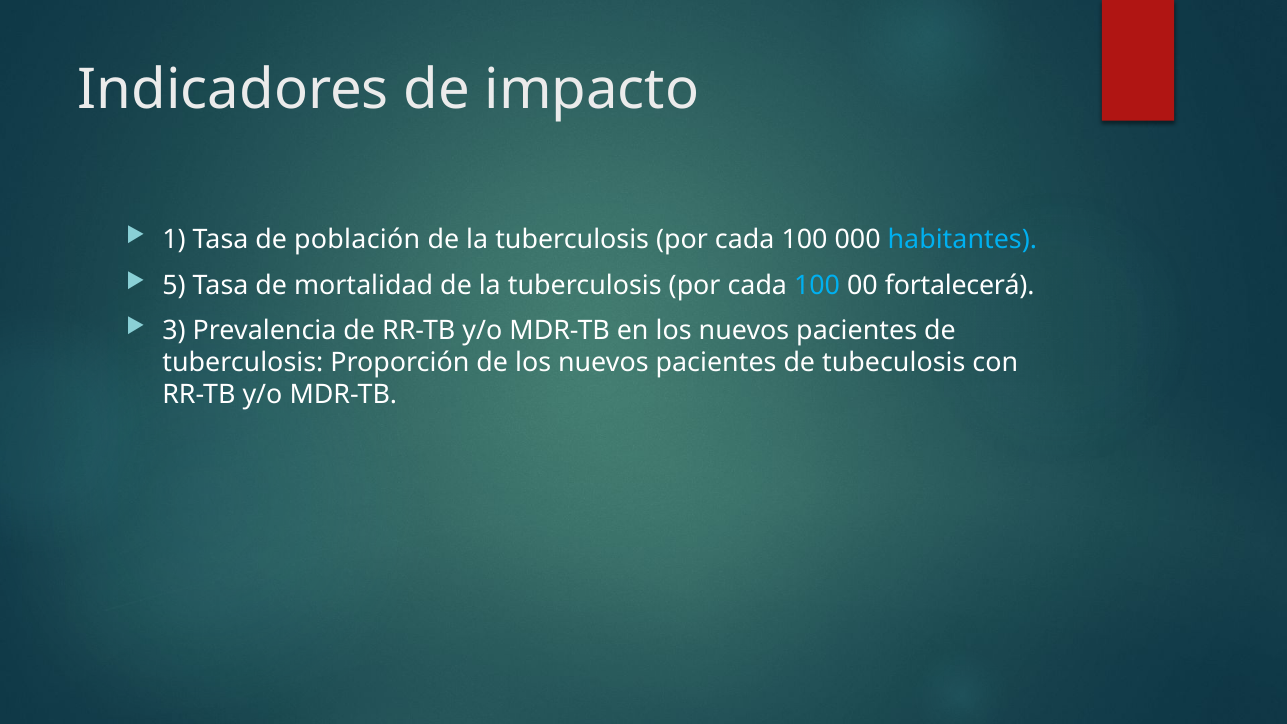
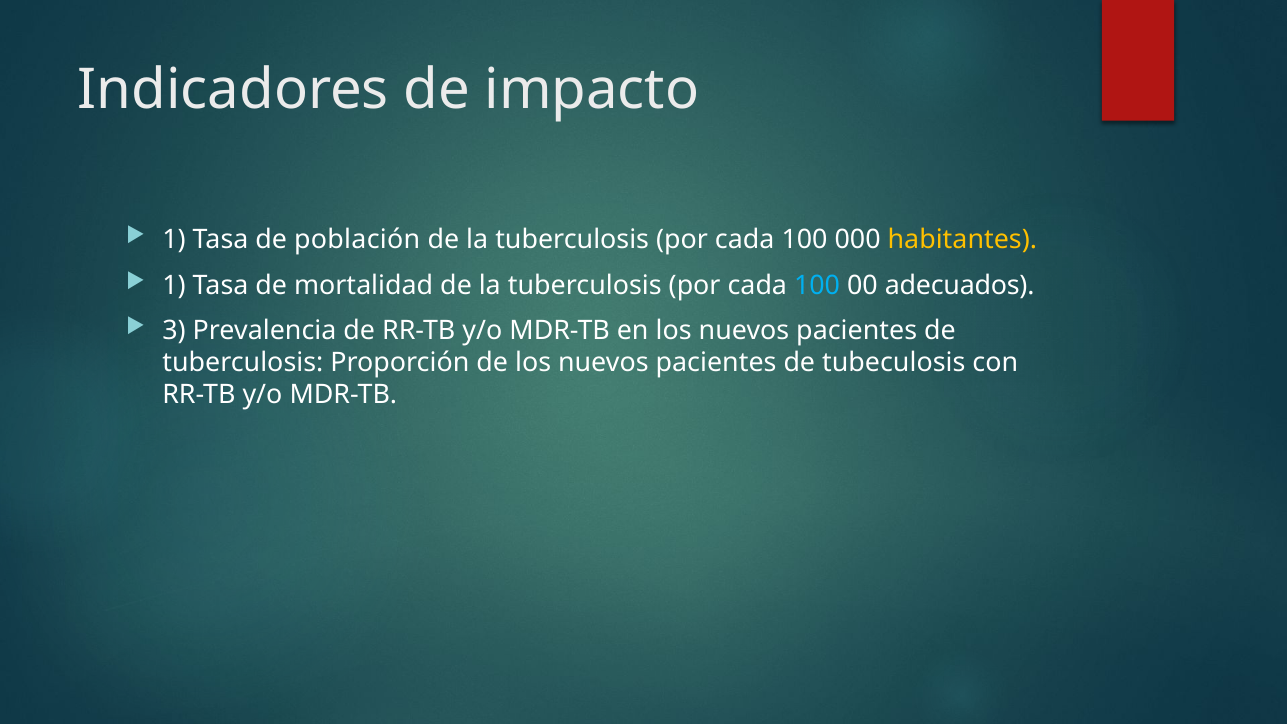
habitantes colour: light blue -> yellow
5 at (174, 285): 5 -> 1
fortalecerá: fortalecerá -> adecuados
